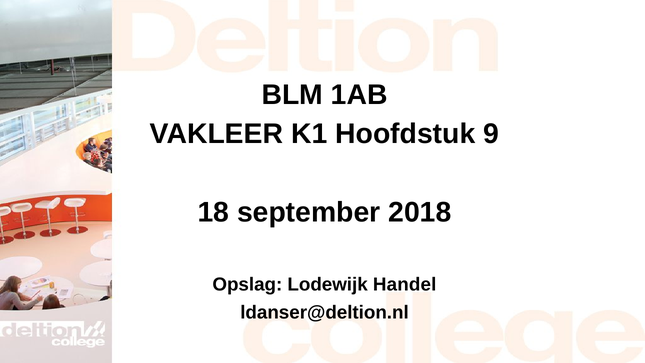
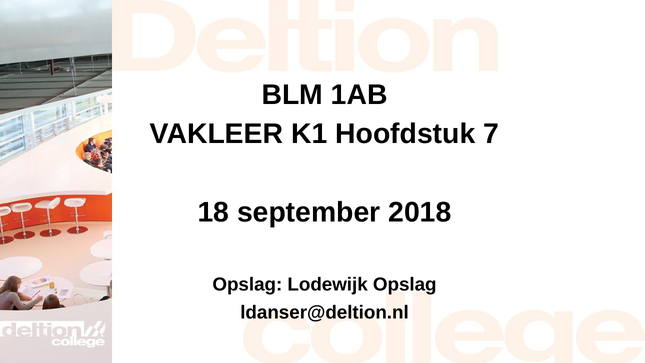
9: 9 -> 7
Lodewijk Handel: Handel -> Opslag
